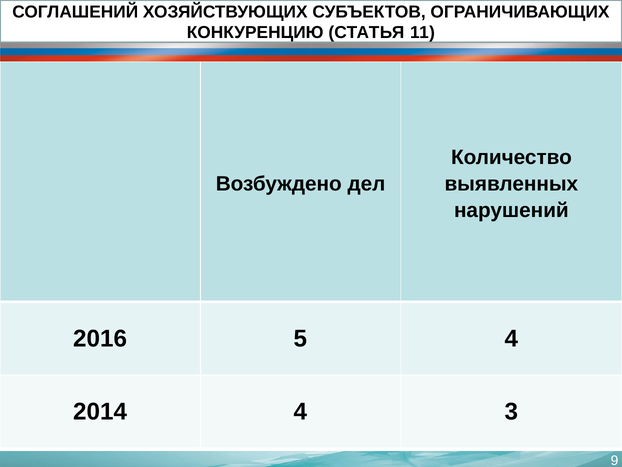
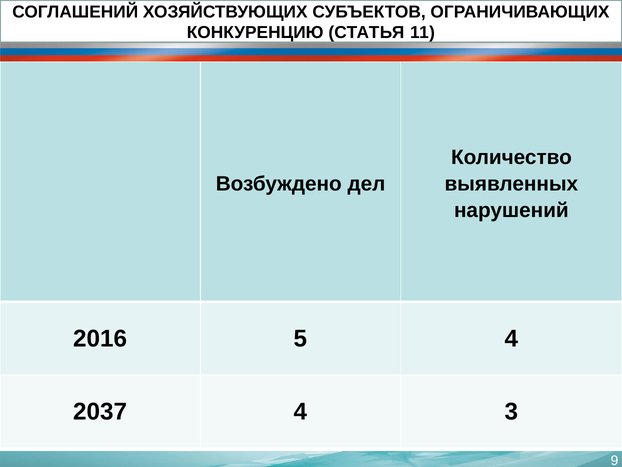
2014: 2014 -> 2037
